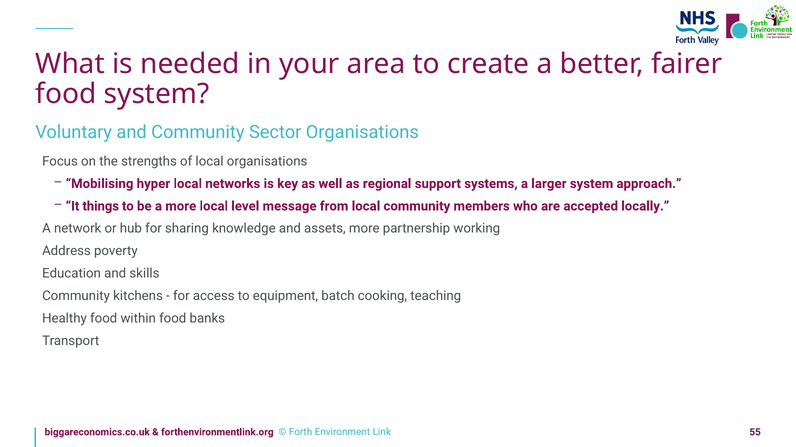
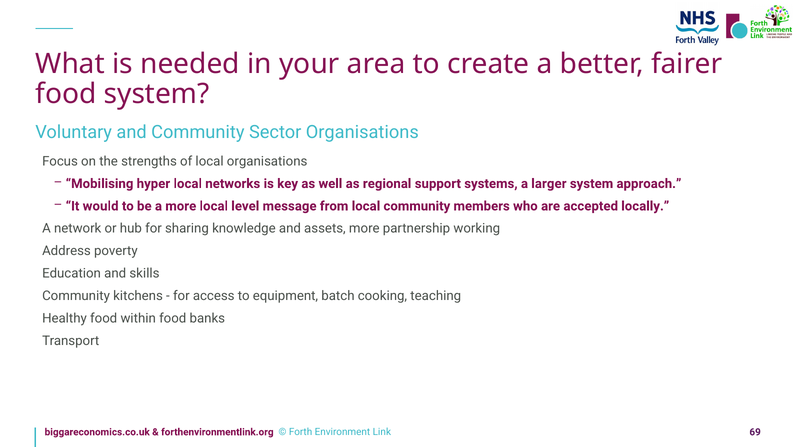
things: things -> would
55: 55 -> 69
